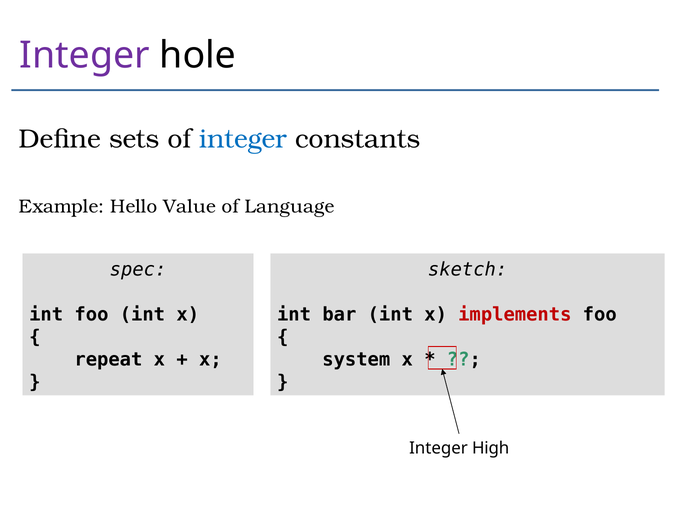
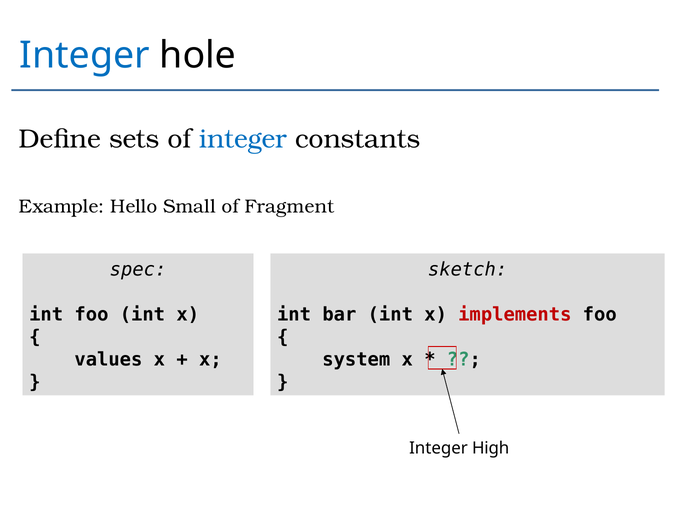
Integer at (85, 55) colour: purple -> blue
Value: Value -> Small
Language: Language -> Fragment
repeat: repeat -> values
